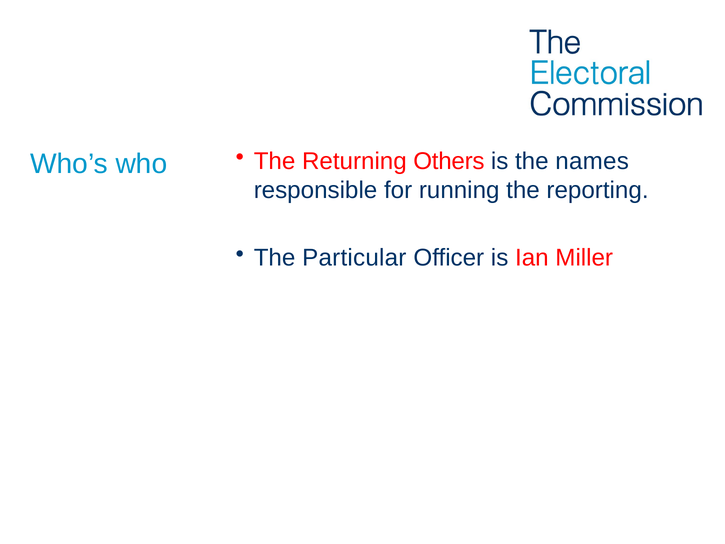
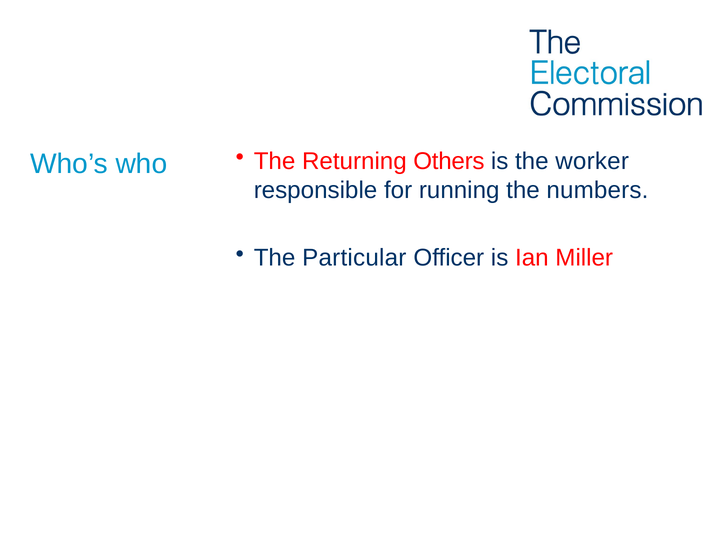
names: names -> worker
reporting: reporting -> numbers
